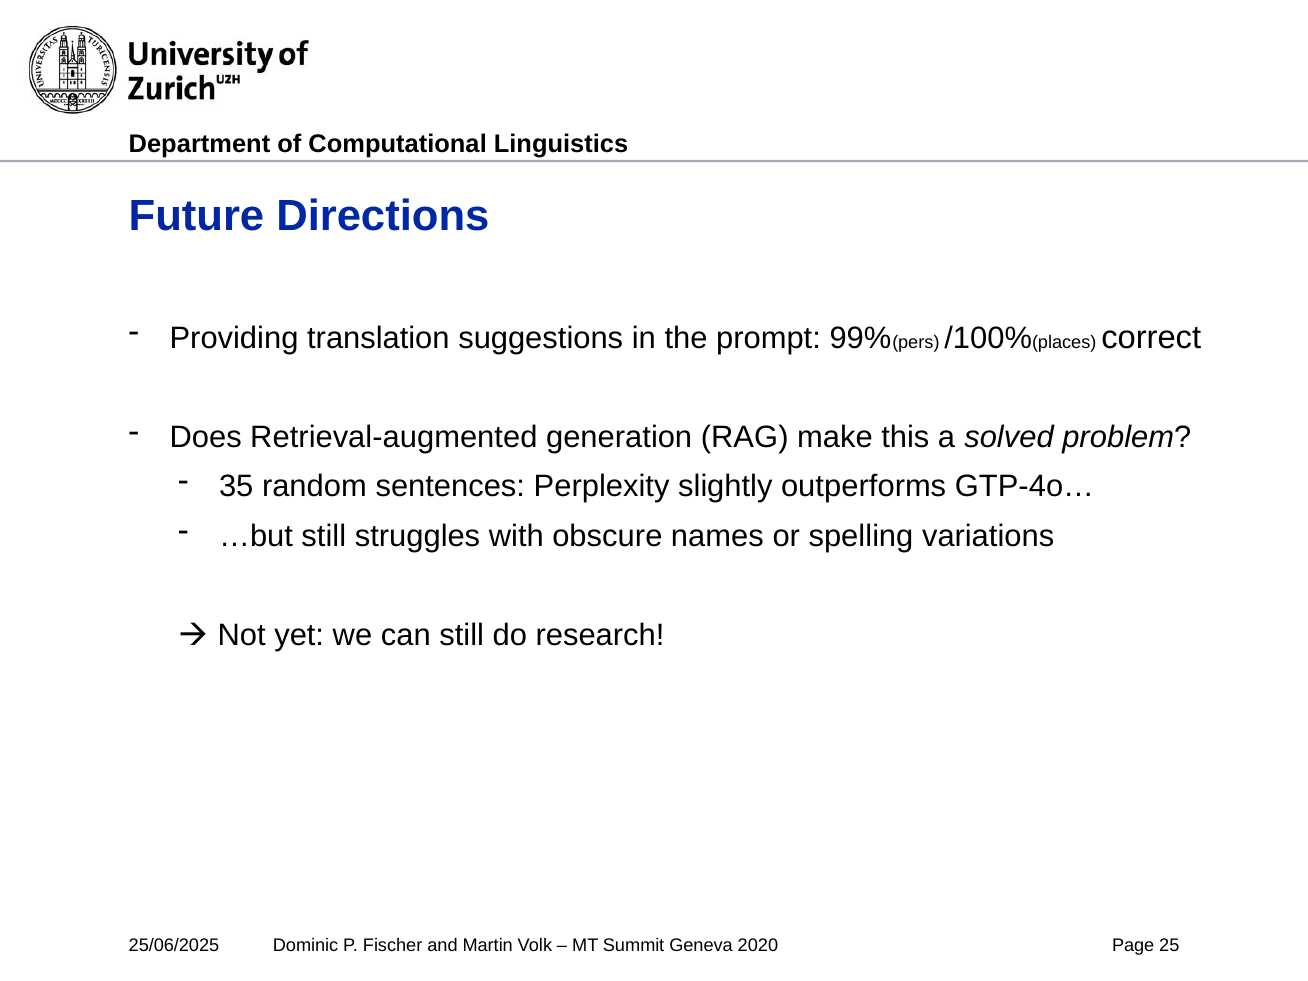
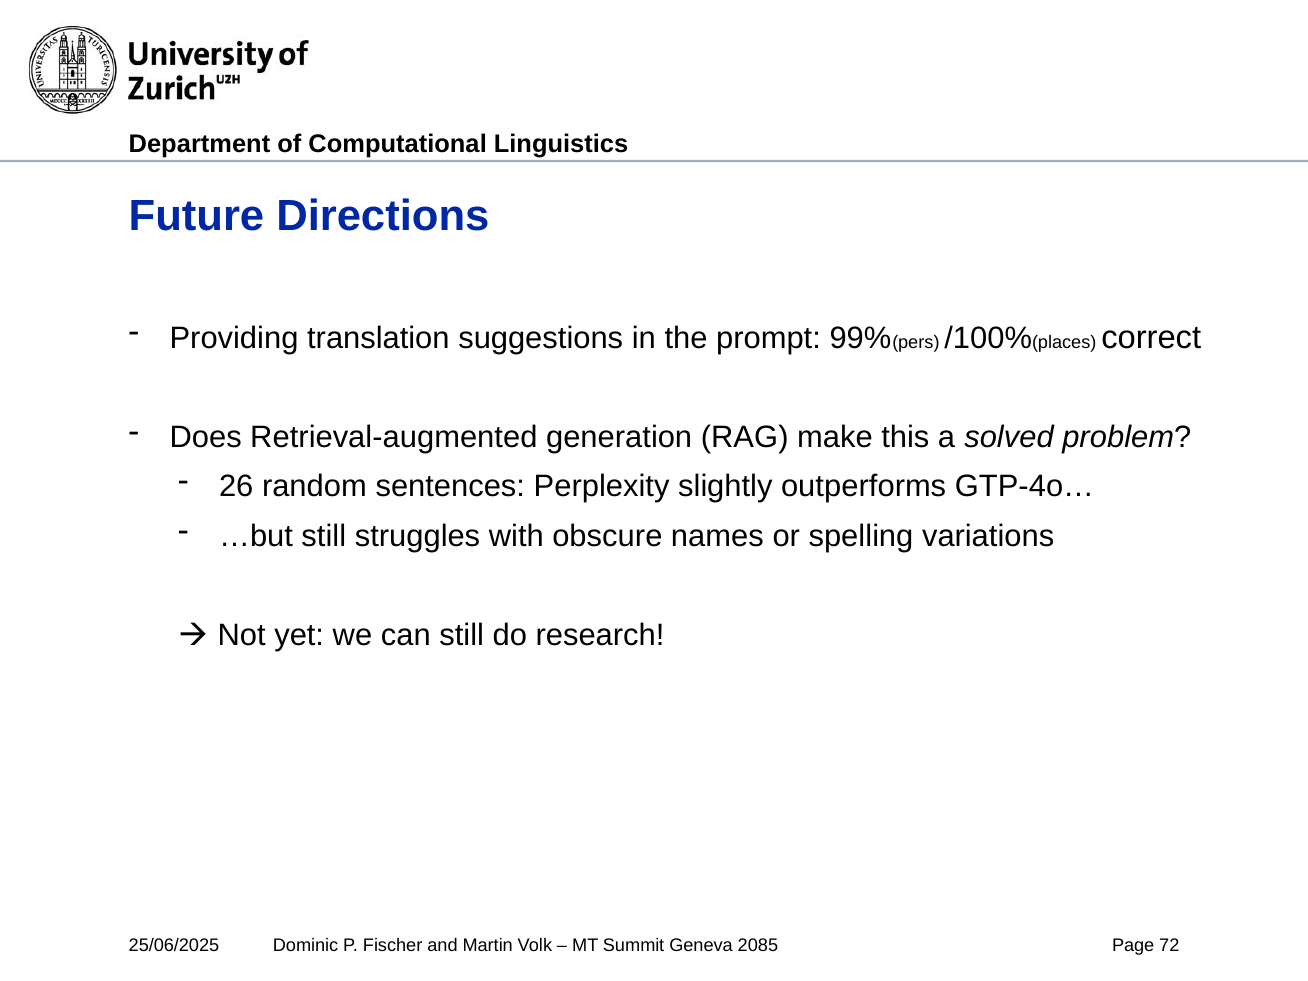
35: 35 -> 26
2020: 2020 -> 2085
25: 25 -> 72
